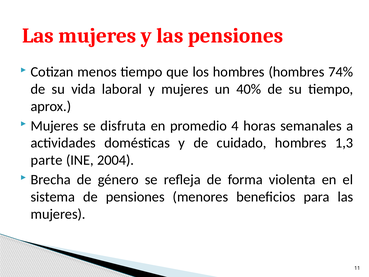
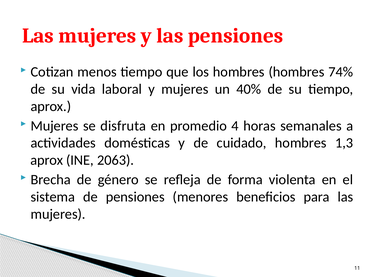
parte at (47, 160): parte -> aprox
2004: 2004 -> 2063
